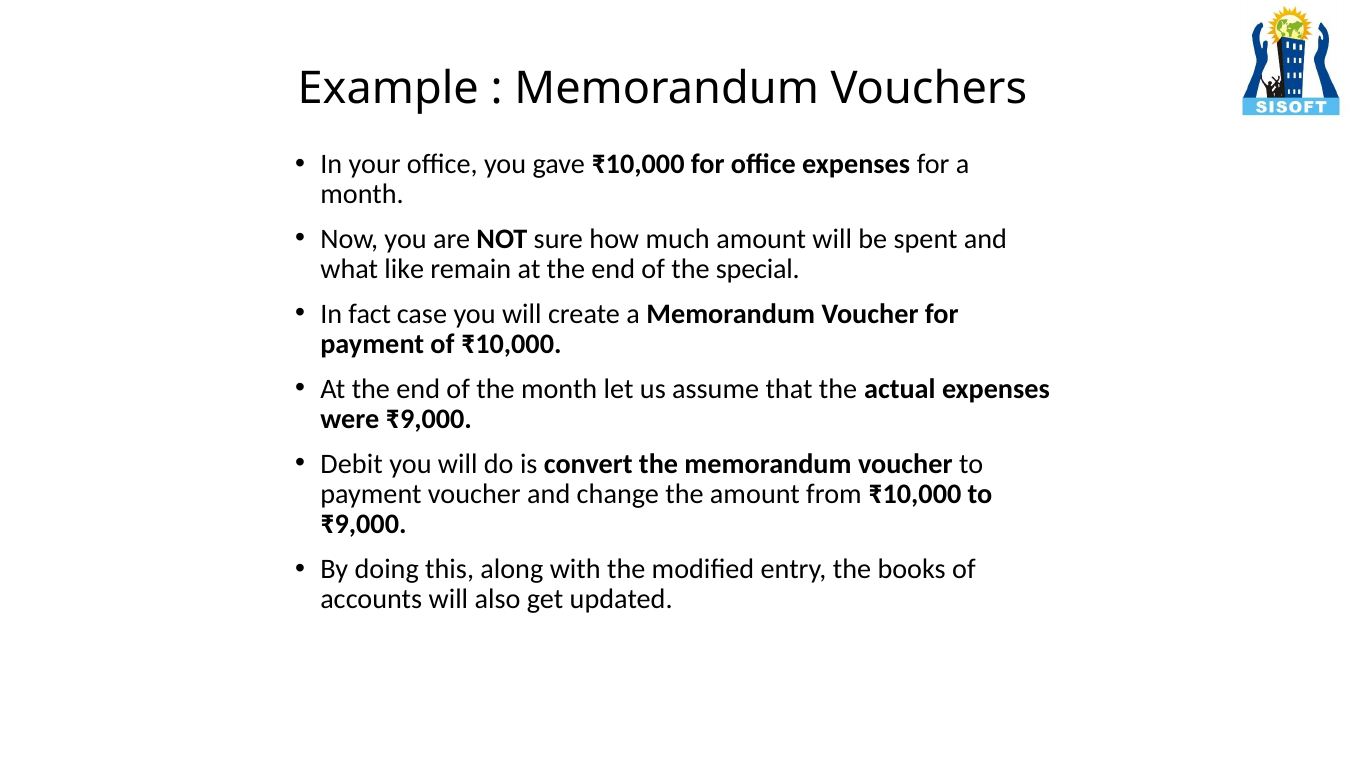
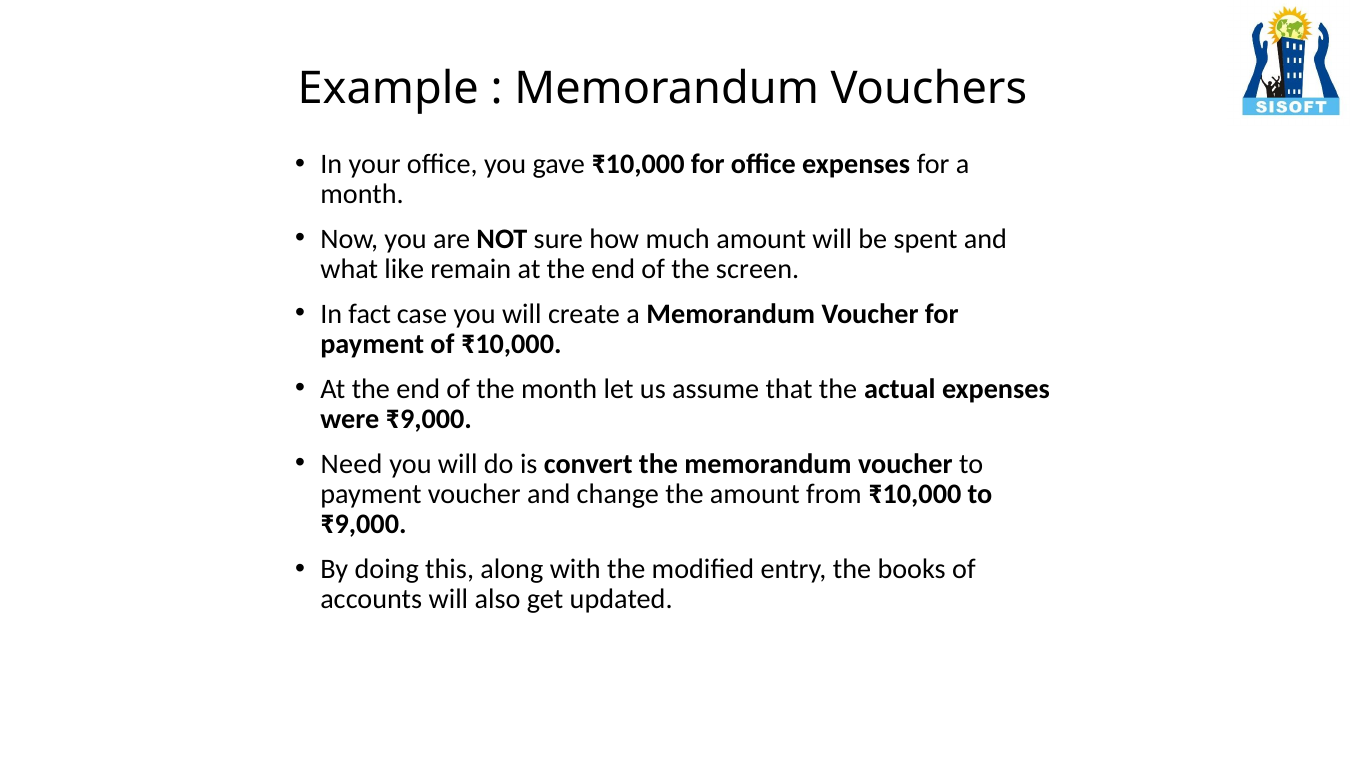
special: special -> screen
Debit: Debit -> Need
